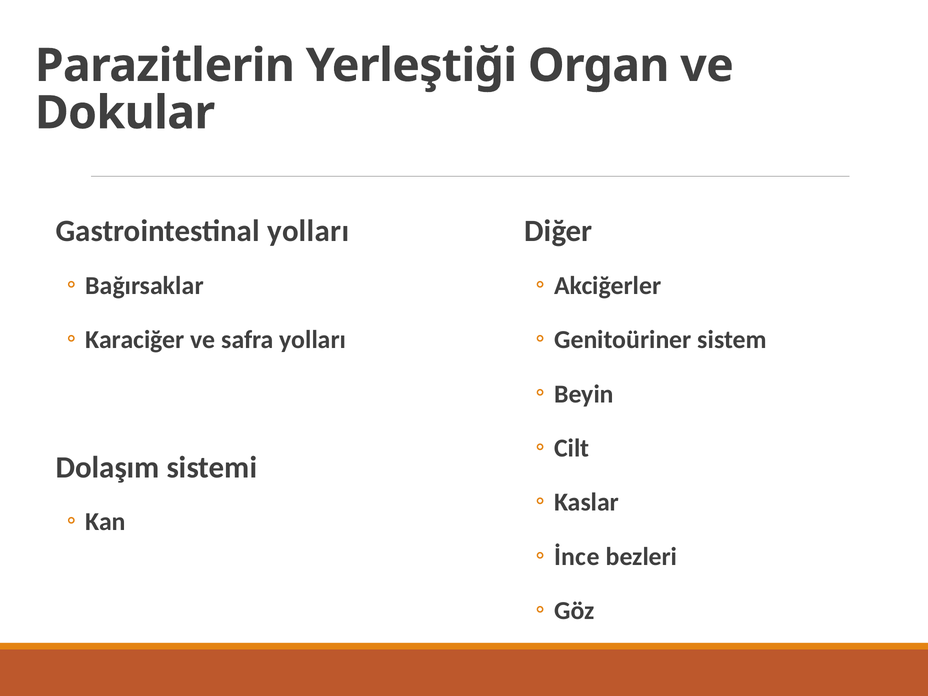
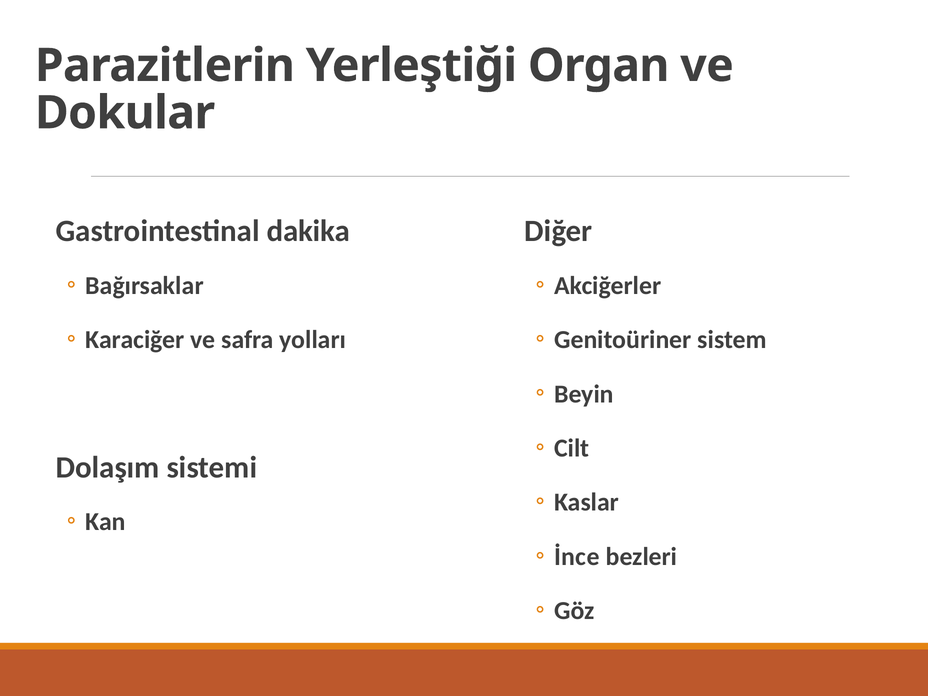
Gastrointestinal yolları: yolları -> dakika
